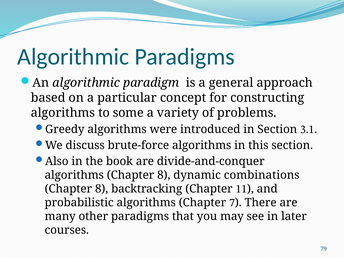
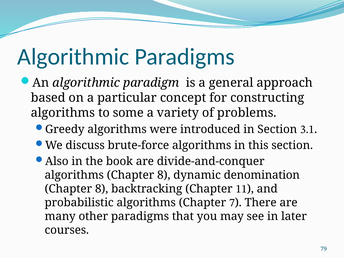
combinations: combinations -> denomination
